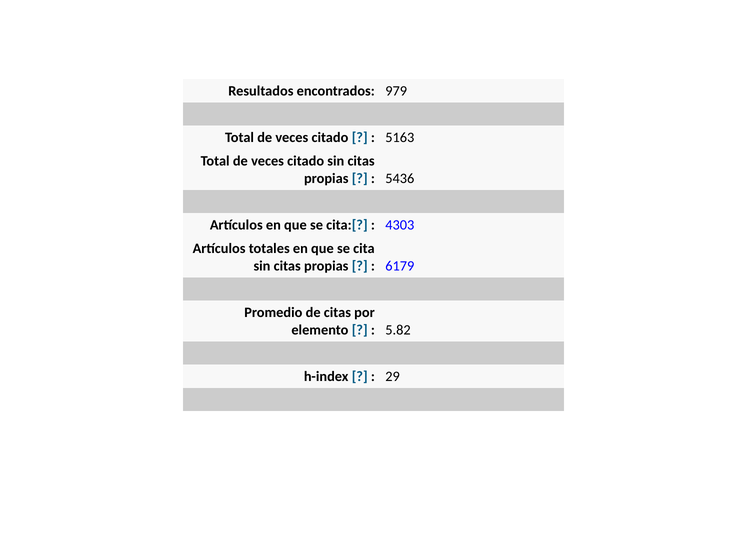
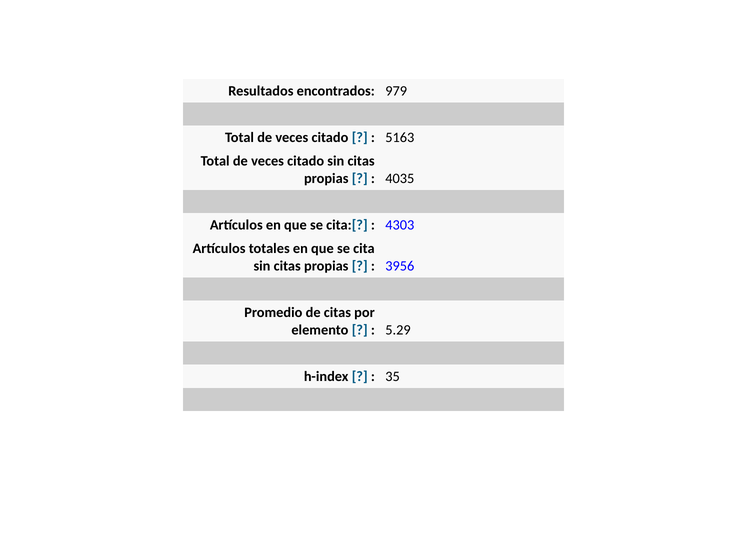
5436: 5436 -> 4035
6179: 6179 -> 3956
5.82: 5.82 -> 5.29
29: 29 -> 35
